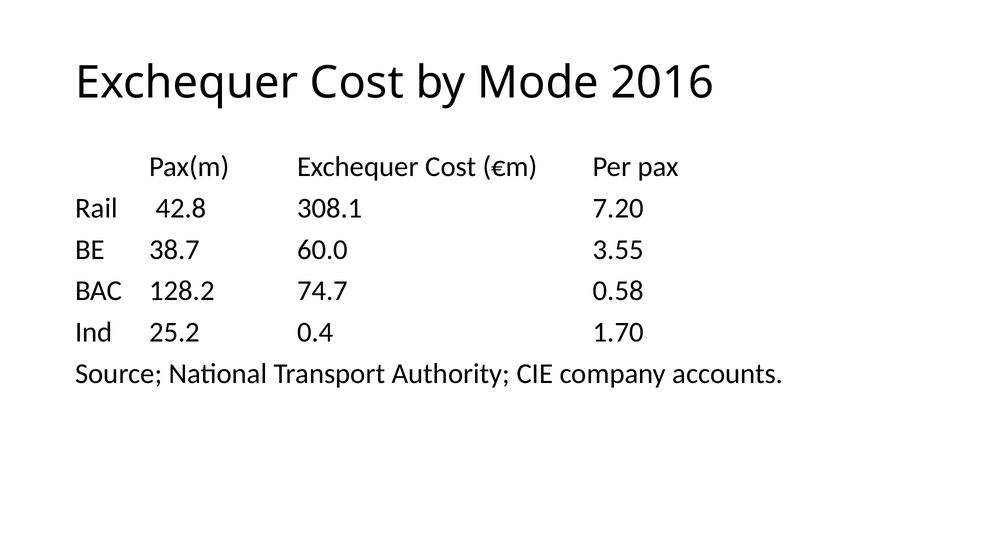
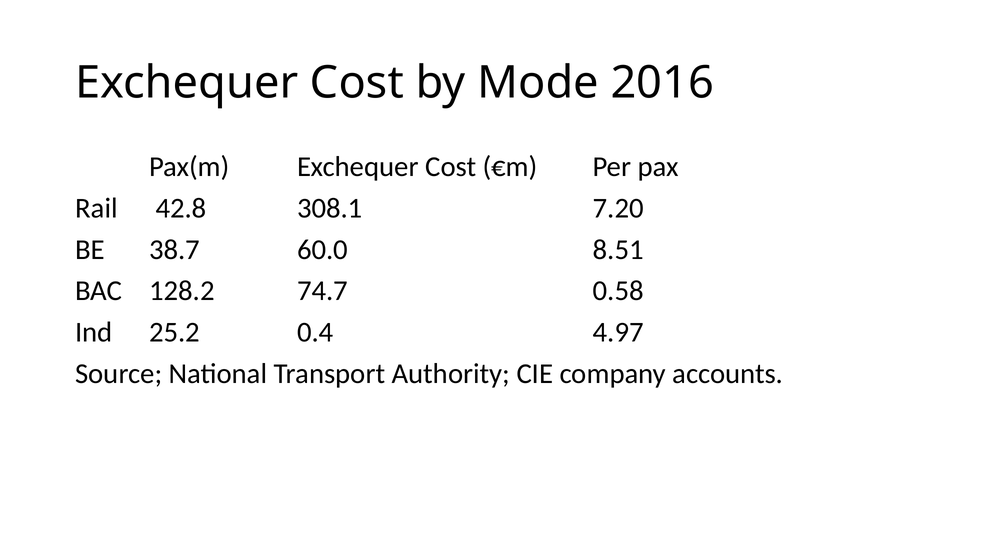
3.55: 3.55 -> 8.51
1.70: 1.70 -> 4.97
